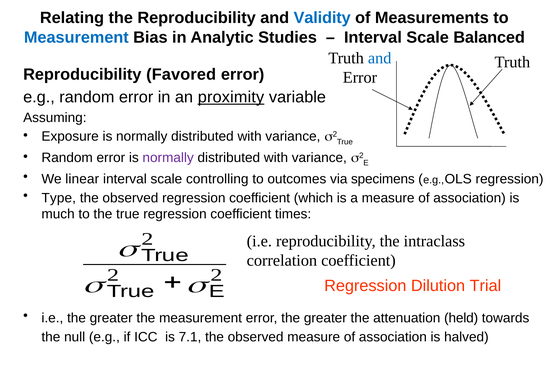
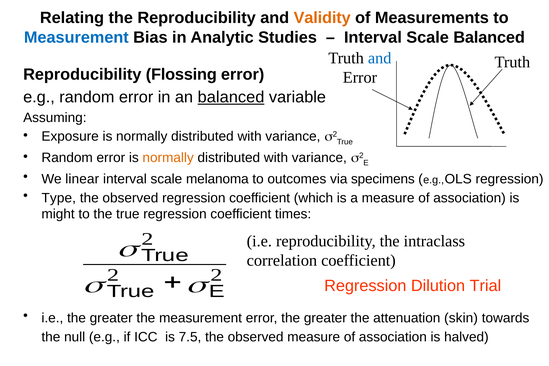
Validity colour: blue -> orange
Favored: Favored -> Flossing
an proximity: proximity -> balanced
normally at (168, 158) colour: purple -> orange
controlling: controlling -> melanoma
much: much -> might
held: held -> skin
7.1: 7.1 -> 7.5
